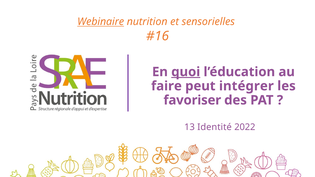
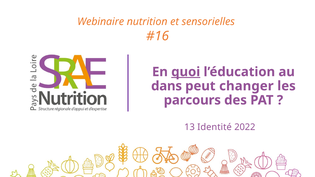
Webinaire underline: present -> none
faire: faire -> dans
intégrer: intégrer -> changer
favoriser: favoriser -> parcours
